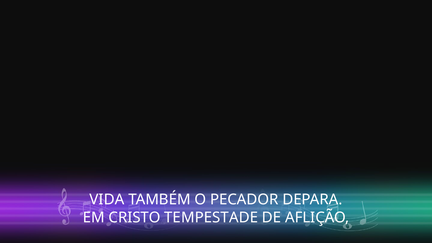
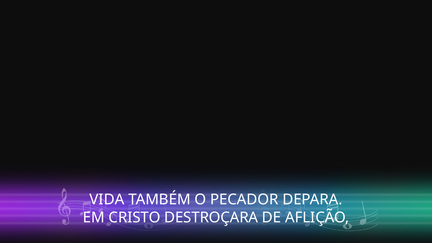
TEMPESTADE: TEMPESTADE -> DESTROÇARA
